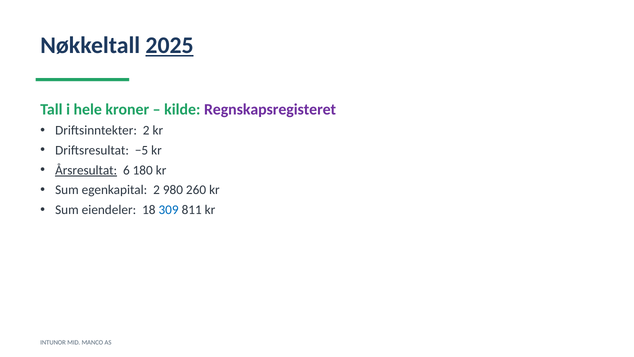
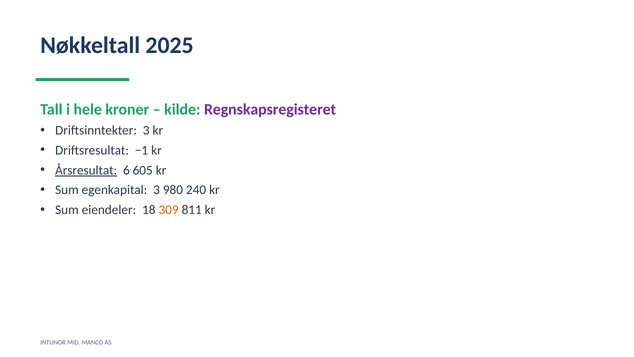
2025 underline: present -> none
Driftsinntekter 2: 2 -> 3
−5: −5 -> −1
180: 180 -> 605
egenkapital 2: 2 -> 3
260: 260 -> 240
309 colour: blue -> orange
